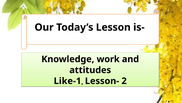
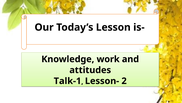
Like-1: Like-1 -> Talk-1
